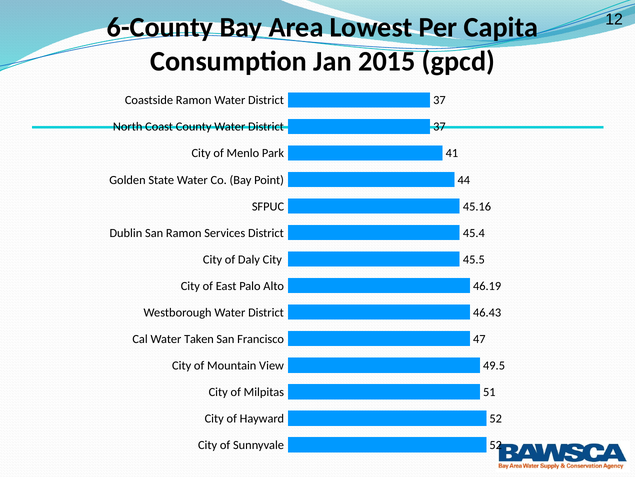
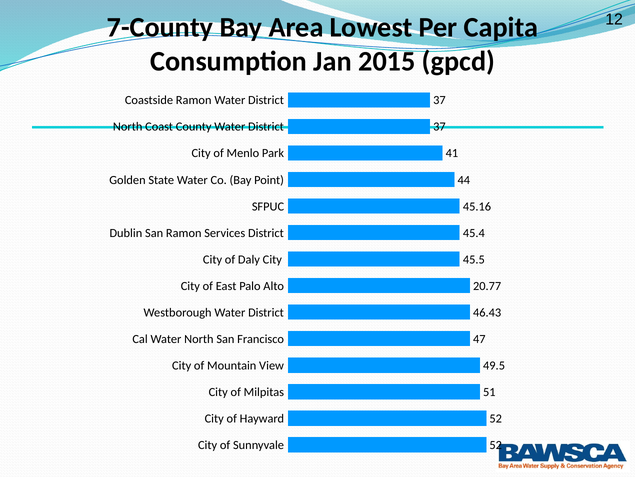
6-County: 6-County -> 7-County
46.19: 46.19 -> 20.77
Water Taken: Taken -> North
